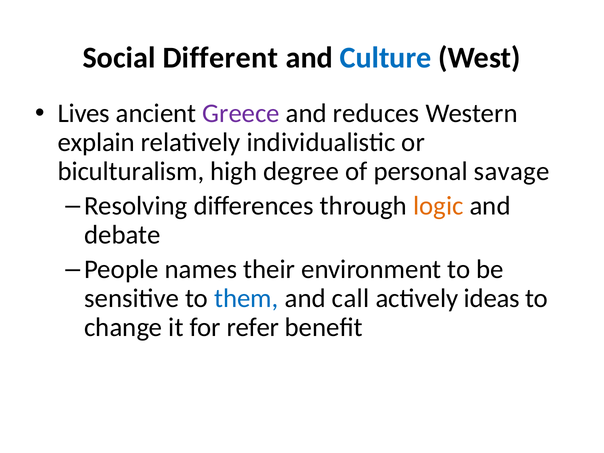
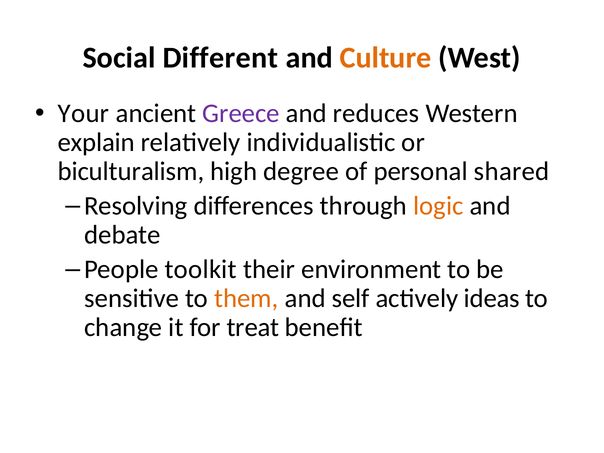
Culture colour: blue -> orange
Lives: Lives -> Your
savage: savage -> shared
names: names -> toolkit
them colour: blue -> orange
call: call -> self
refer: refer -> treat
